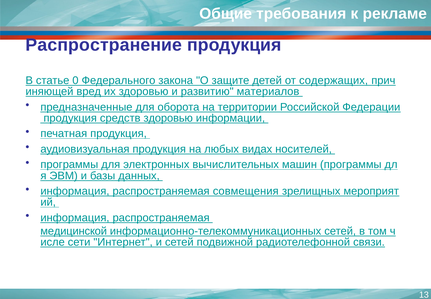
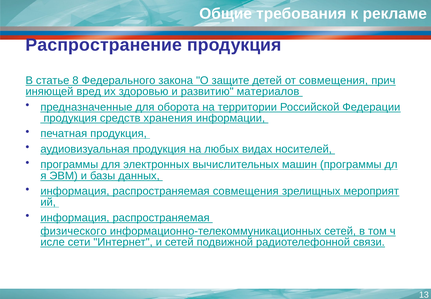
0: 0 -> 8
от содержащих: содержащих -> совмещения
средств здоровью: здоровью -> хранения
медицинской: медицинской -> физического
